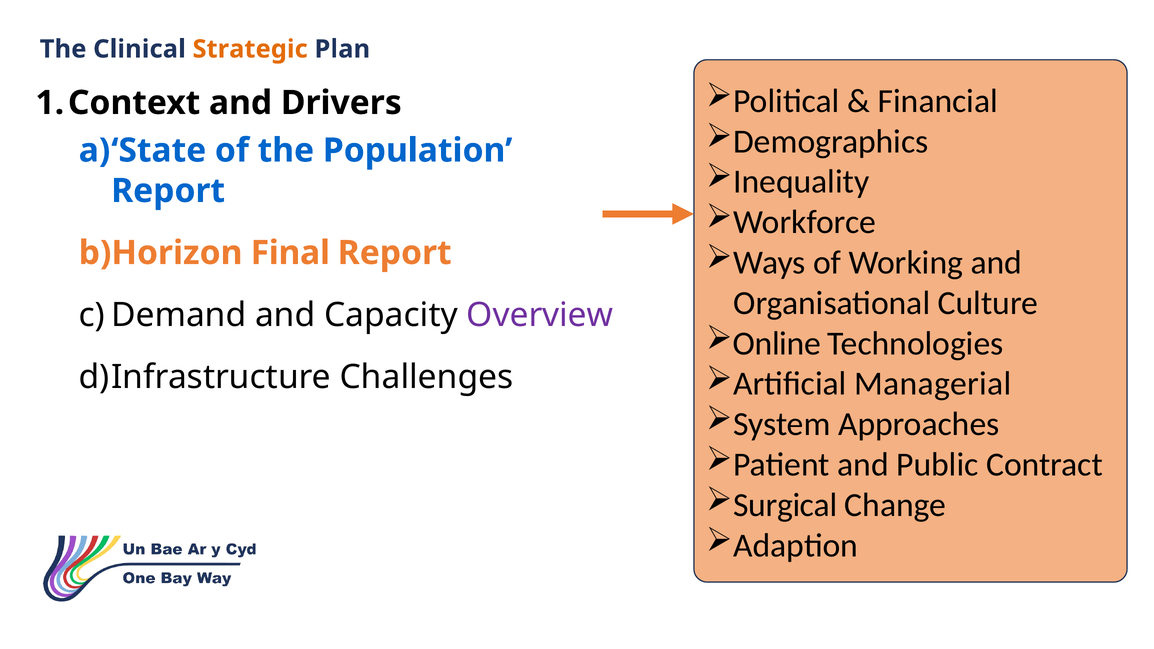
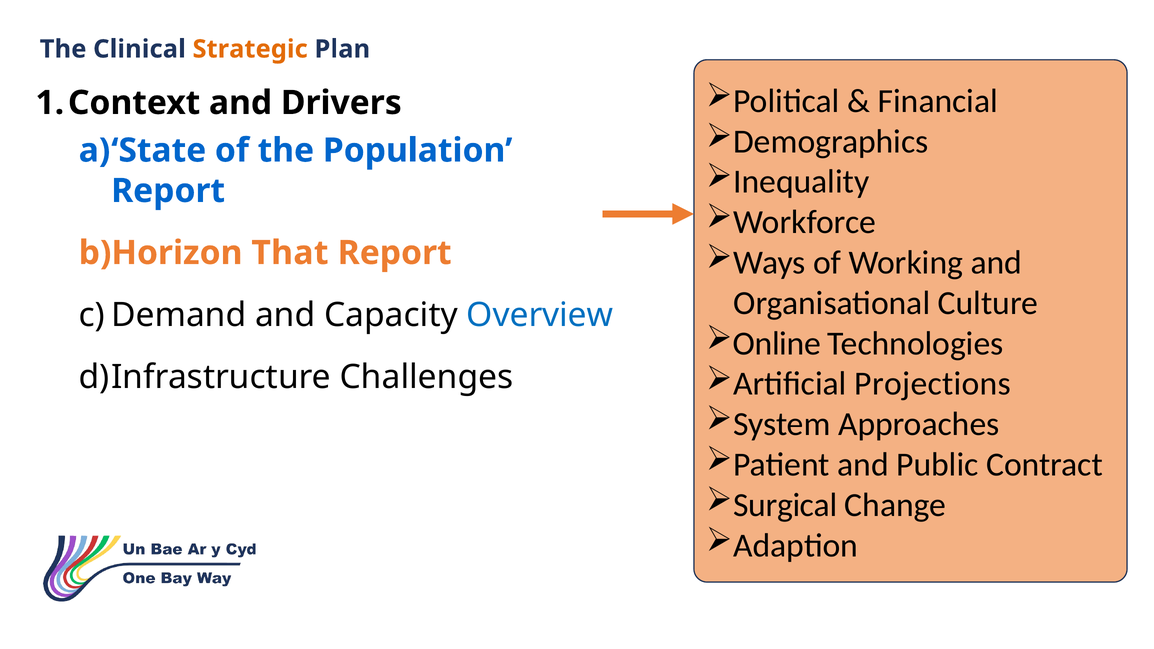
Final: Final -> That
Overview colour: purple -> blue
Managerial: Managerial -> Projections
